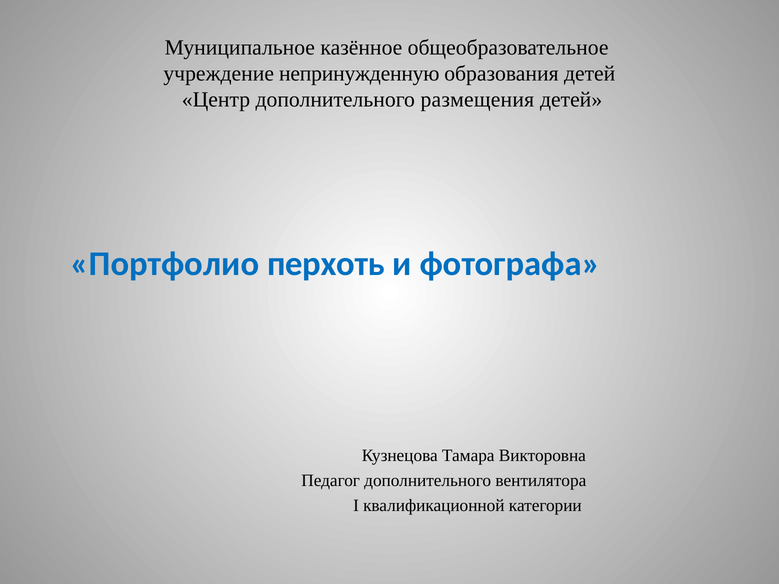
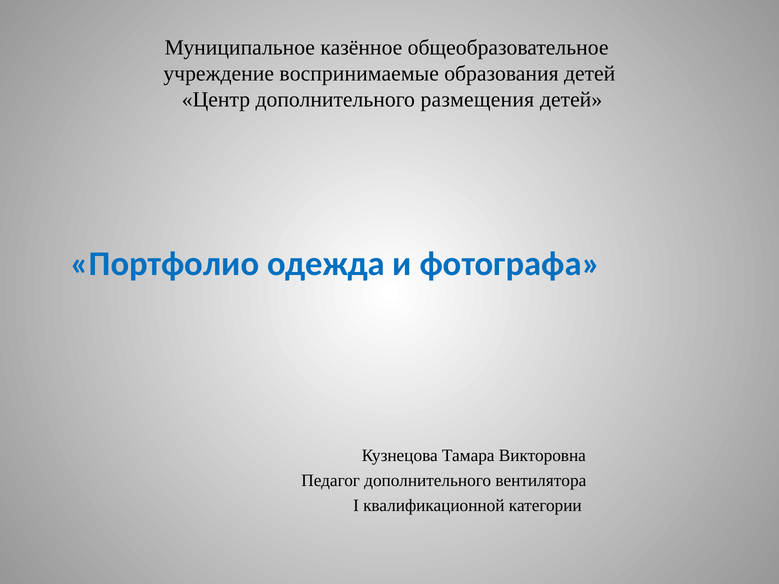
непринужденную: непринужденную -> воспринимаемые
перхоть: перхоть -> одежда
